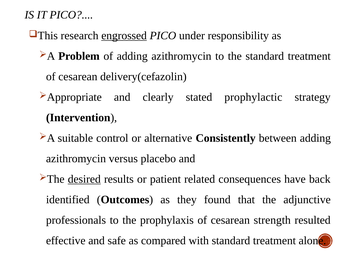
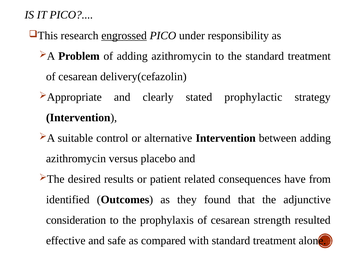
alternative Consistently: Consistently -> Intervention
desired underline: present -> none
back: back -> from
professionals: professionals -> consideration
